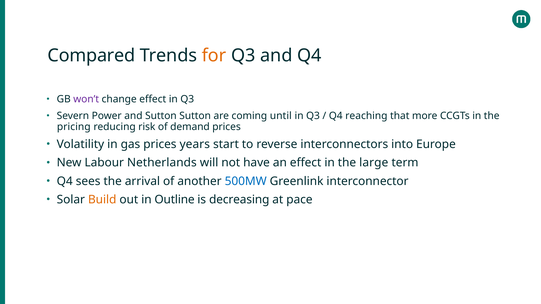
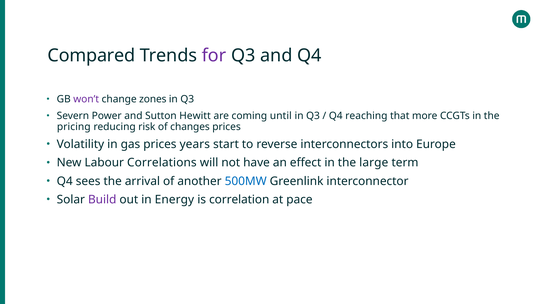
for colour: orange -> purple
change effect: effect -> zones
Sutton Sutton: Sutton -> Hewitt
demand: demand -> changes
Netherlands: Netherlands -> Correlations
Build colour: orange -> purple
Outline: Outline -> Energy
decreasing: decreasing -> correlation
